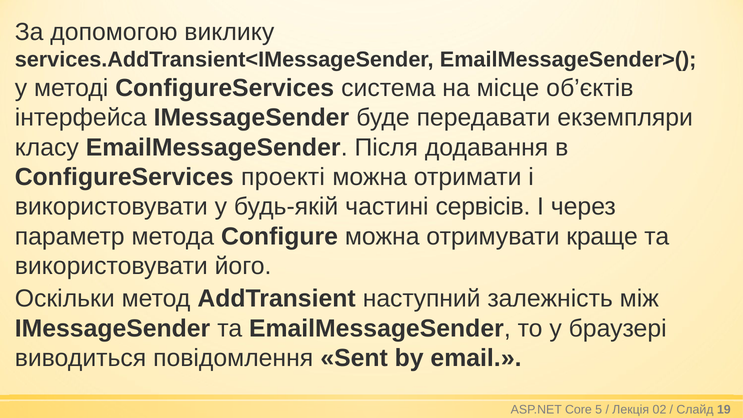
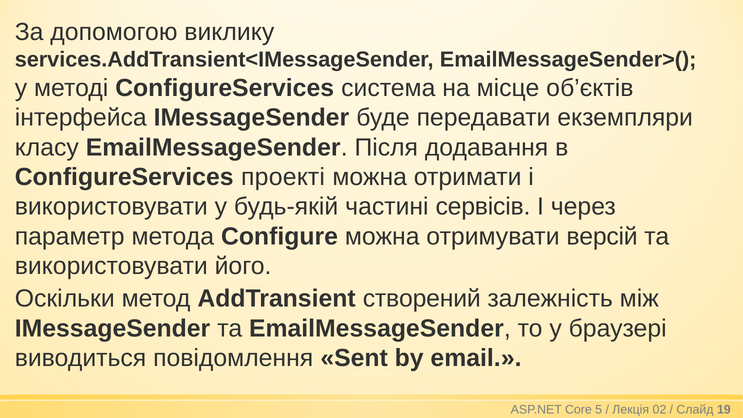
краще: краще -> версій
наступний: наступний -> створений
